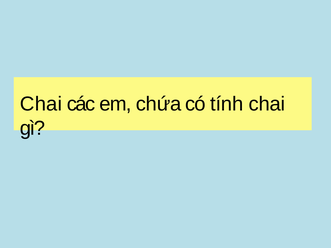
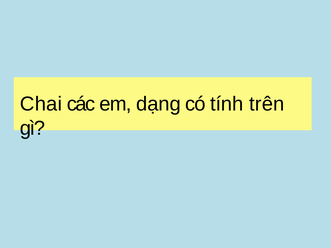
chứa: chứa -> dạng
tính chai: chai -> trên
